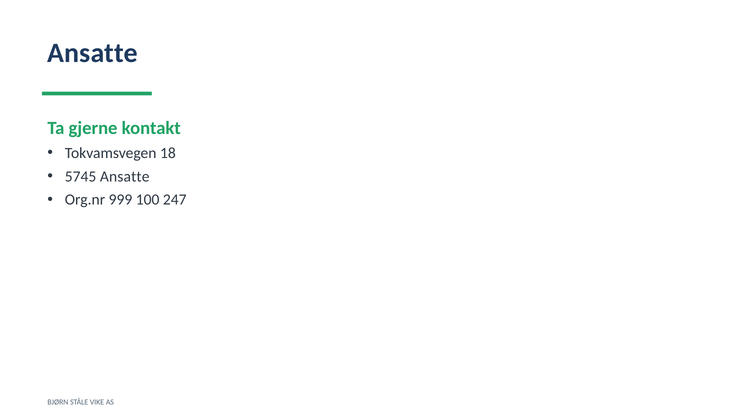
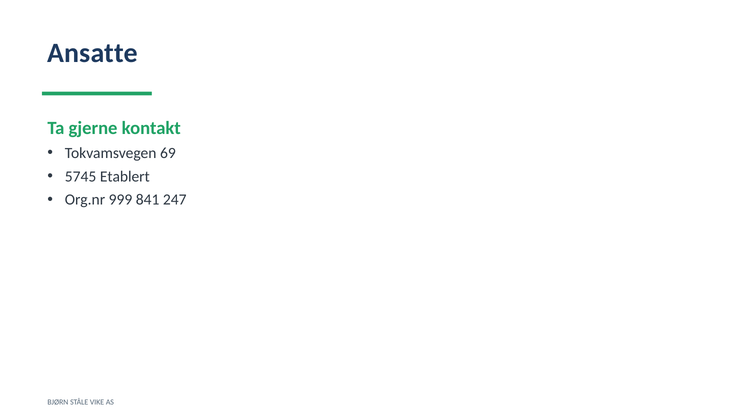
18: 18 -> 69
5745 Ansatte: Ansatte -> Etablert
100: 100 -> 841
